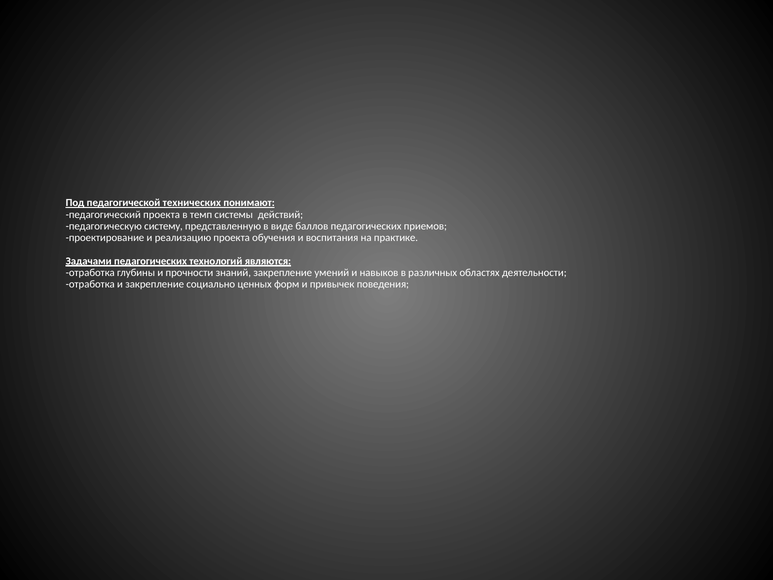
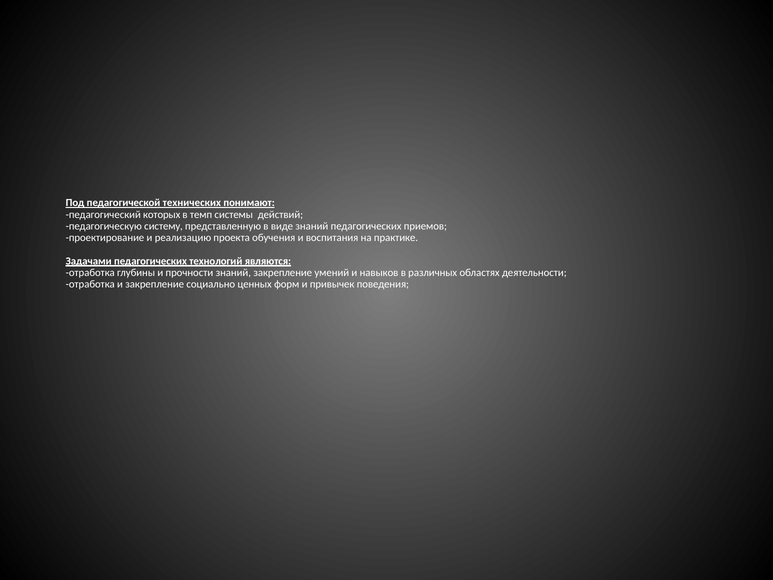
педагогический проекта: проекта -> которых
виде баллов: баллов -> знаний
